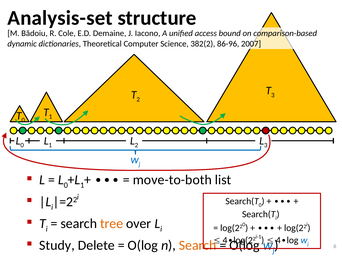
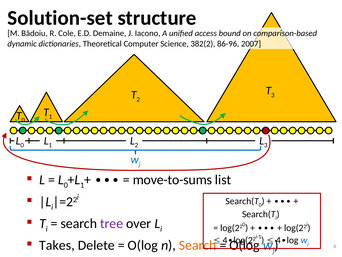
Analysis-set: Analysis-set -> Solution-set
move-to-both: move-to-both -> move-to-sums
tree colour: orange -> purple
Study: Study -> Takes
